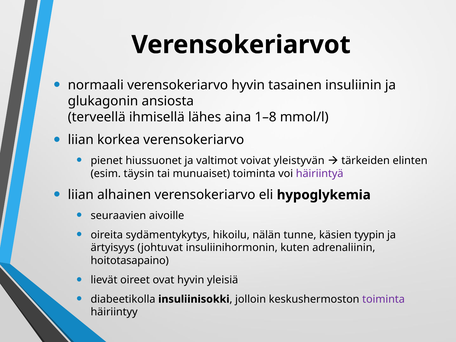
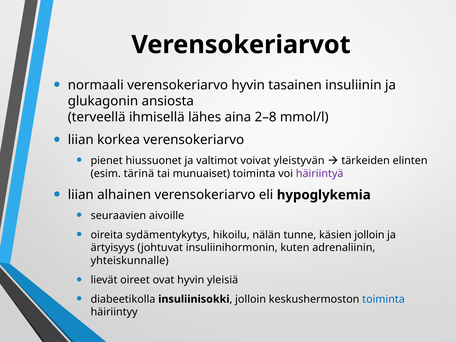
1–8: 1–8 -> 2–8
täysin: täysin -> tärinä
käsien tyypin: tyypin -> jolloin
hoitotasapaino: hoitotasapaino -> yhteiskunnalle
toiminta at (384, 299) colour: purple -> blue
